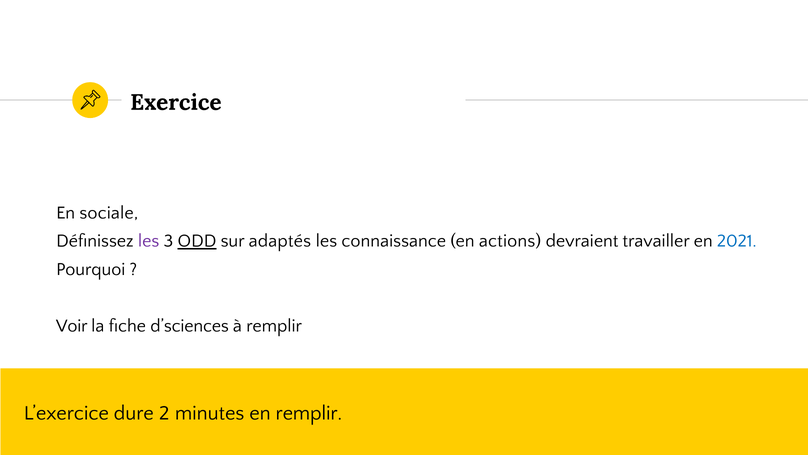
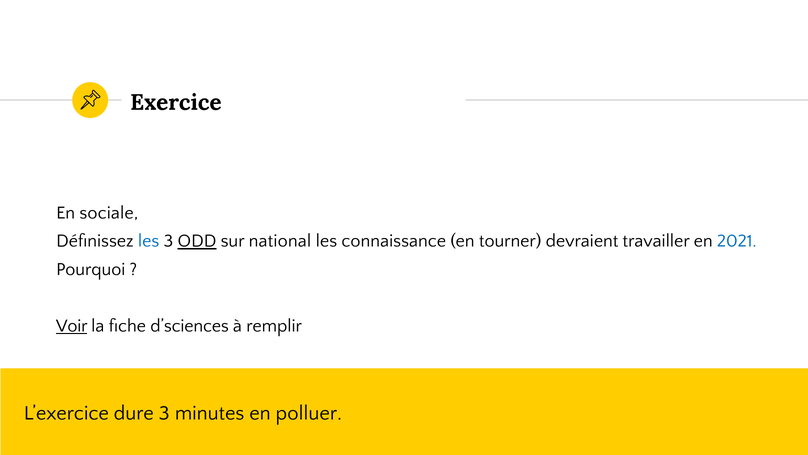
les at (149, 241) colour: purple -> blue
adaptés: adaptés -> national
actions: actions -> tourner
Voir underline: none -> present
dure 2: 2 -> 3
en remplir: remplir -> polluer
